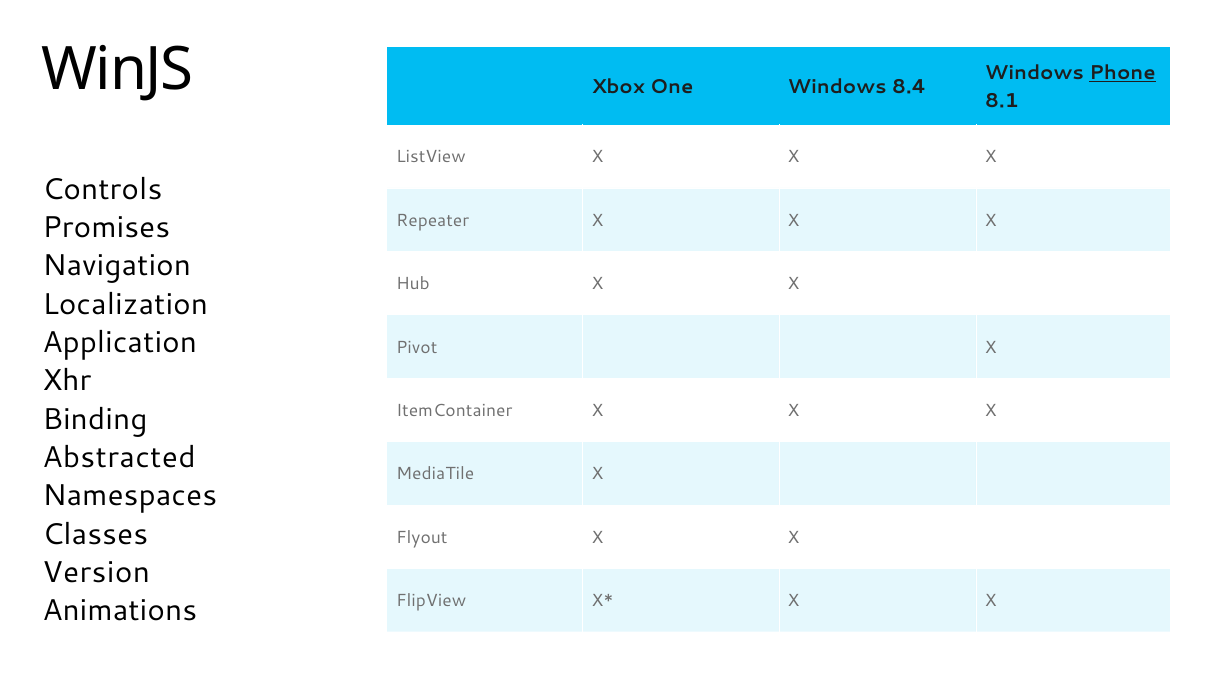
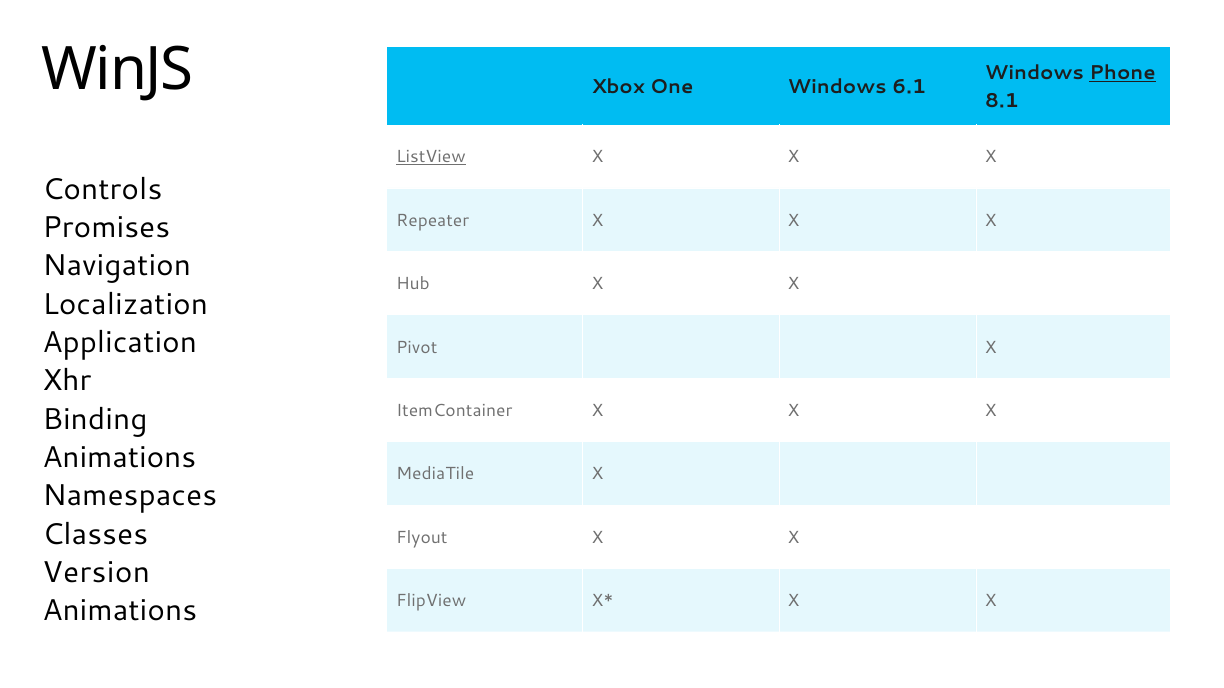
8.4: 8.4 -> 6.1
ListView underline: none -> present
Abstracted at (119, 458): Abstracted -> Animations
